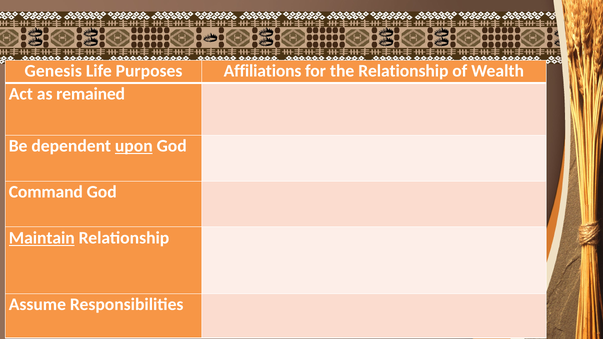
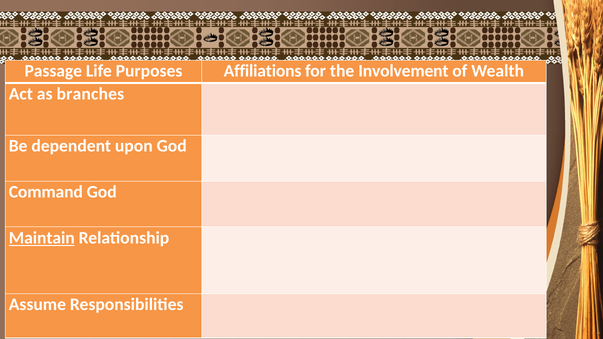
Genesis: Genesis -> Passage
the Relationship: Relationship -> Involvement
remained: remained -> branches
upon underline: present -> none
